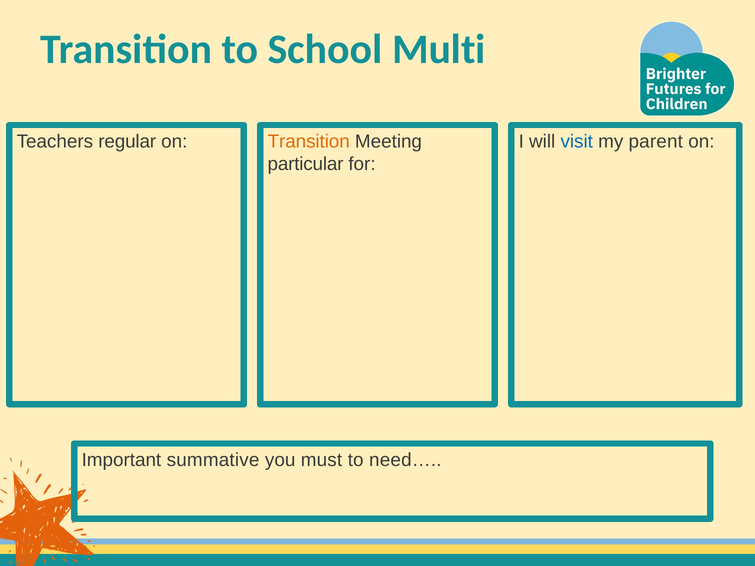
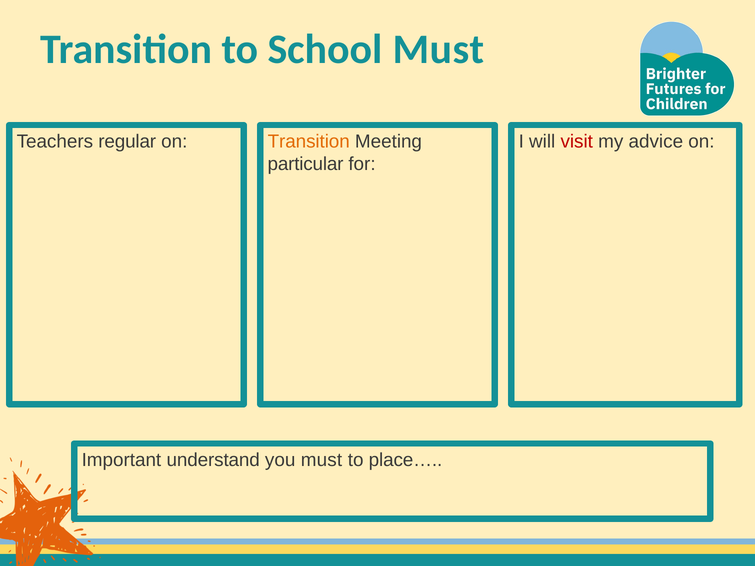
School Multi: Multi -> Must
visit colour: blue -> red
parent: parent -> advice
summative: summative -> understand
need…: need… -> place…
